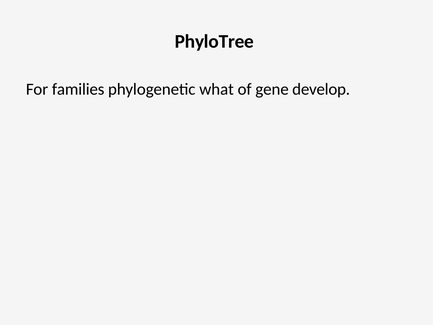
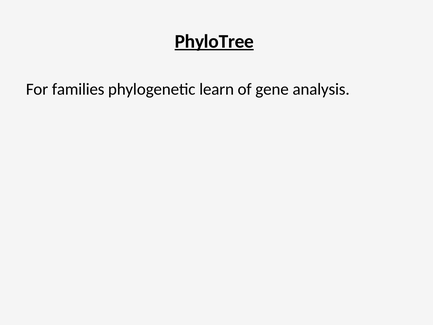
PhyloTree underline: none -> present
what: what -> learn
develop: develop -> analysis
